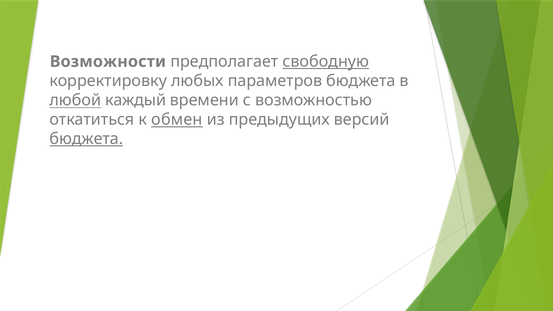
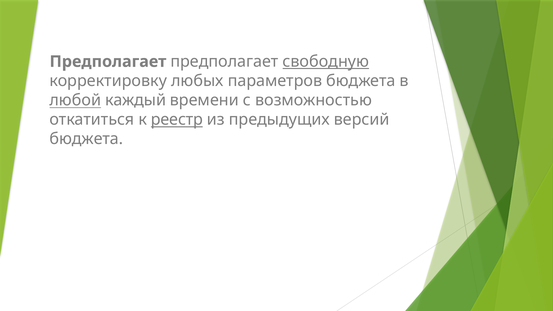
Возможности at (108, 62): Возможности -> Предполагает
обмен: обмен -> реестр
бюджета at (86, 139) underline: present -> none
